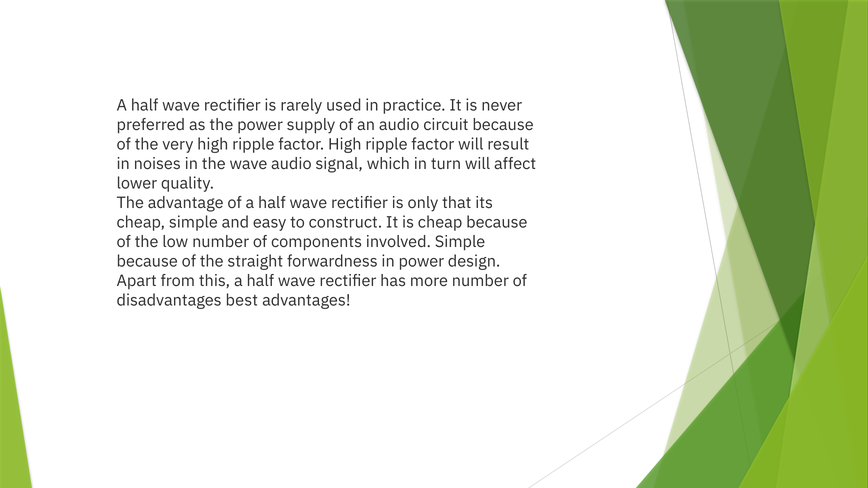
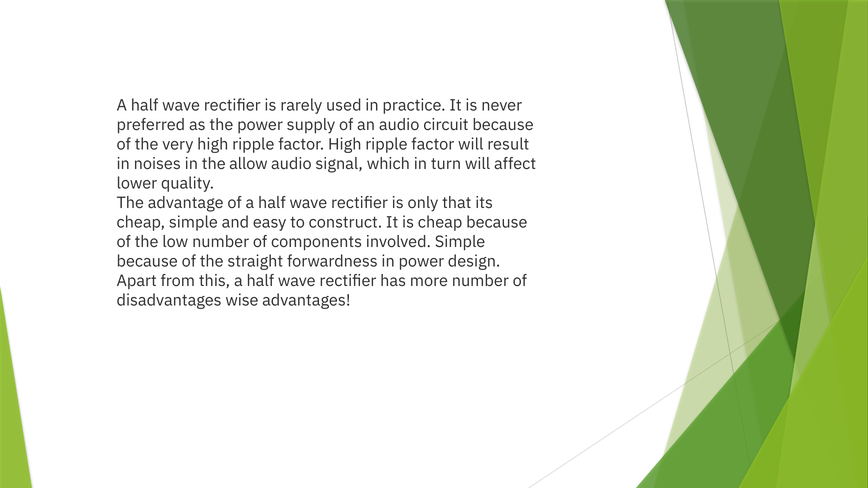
the wave: wave -> allow
best: best -> wise
